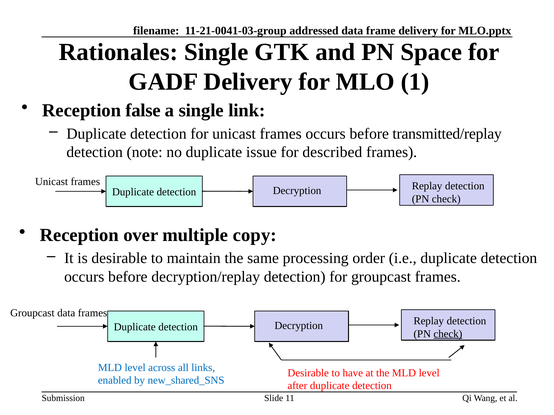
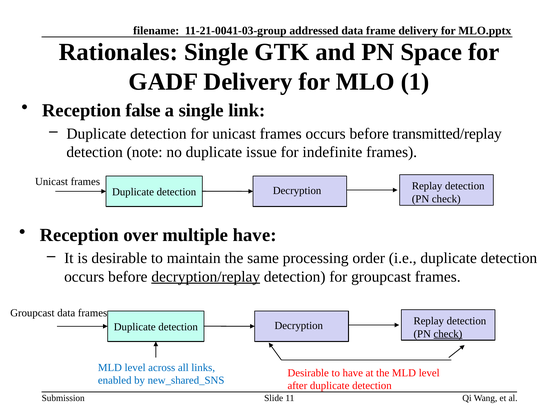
described: described -> indefinite
multiple copy: copy -> have
decryption/replay underline: none -> present
